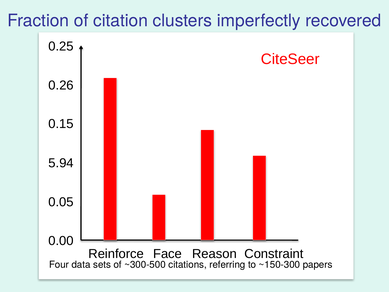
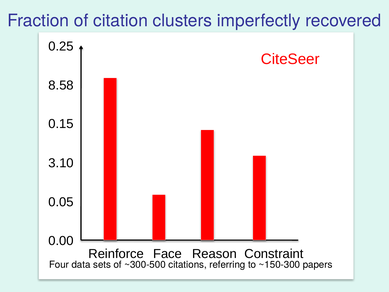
0.26: 0.26 -> 8.58
5.94: 5.94 -> 3.10
